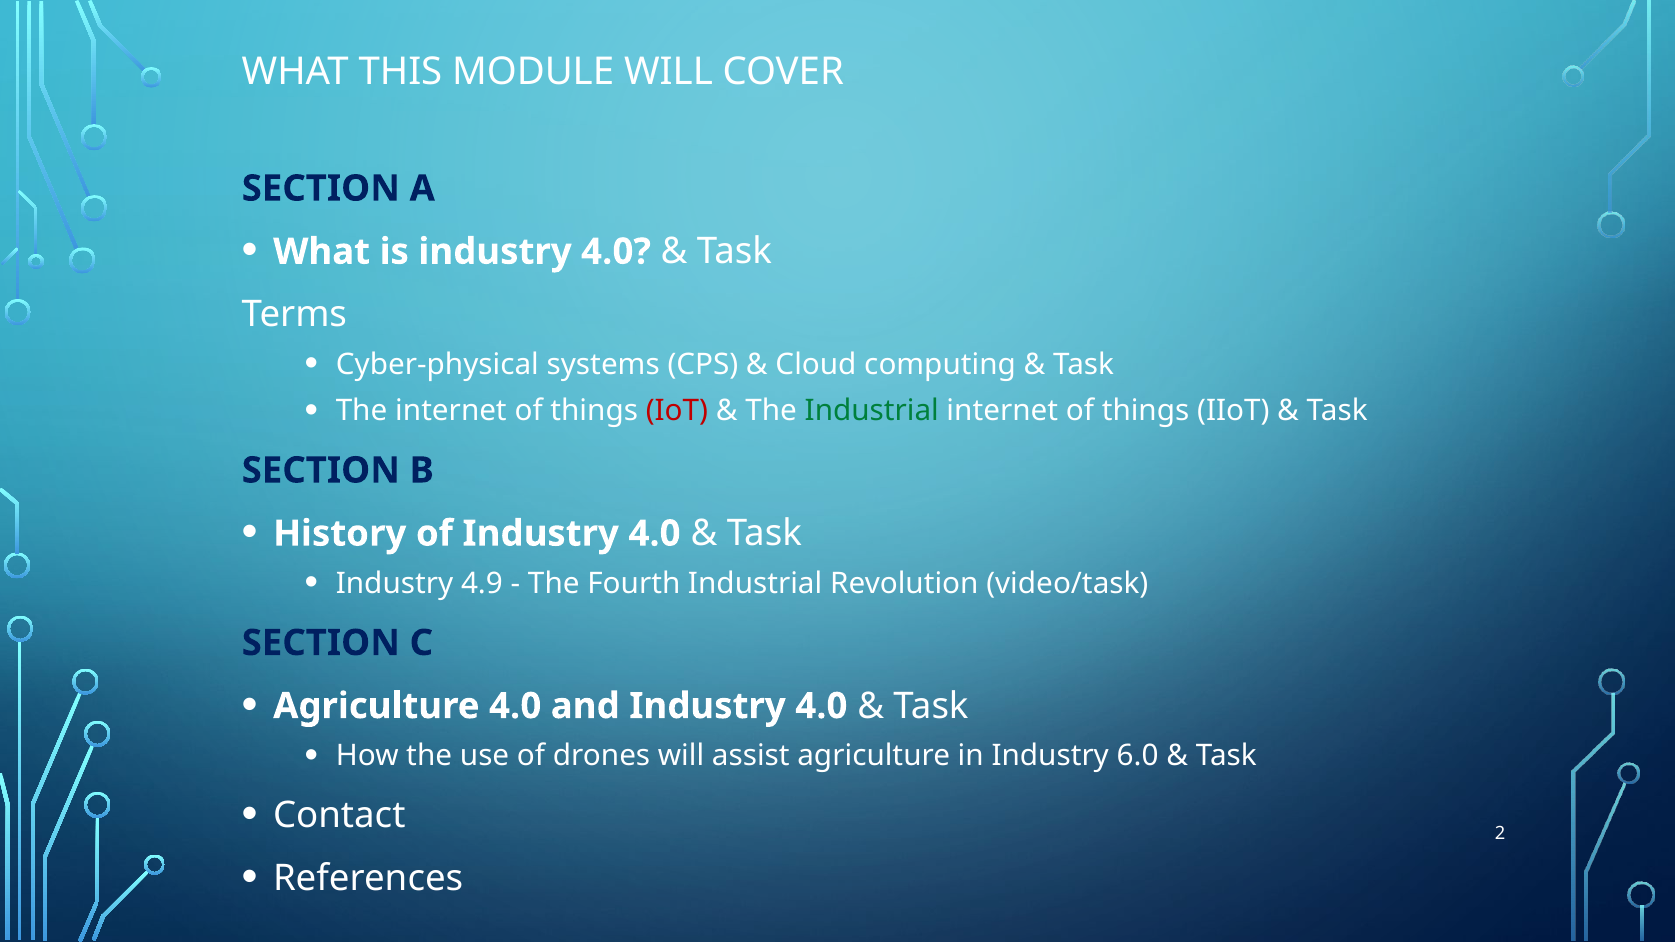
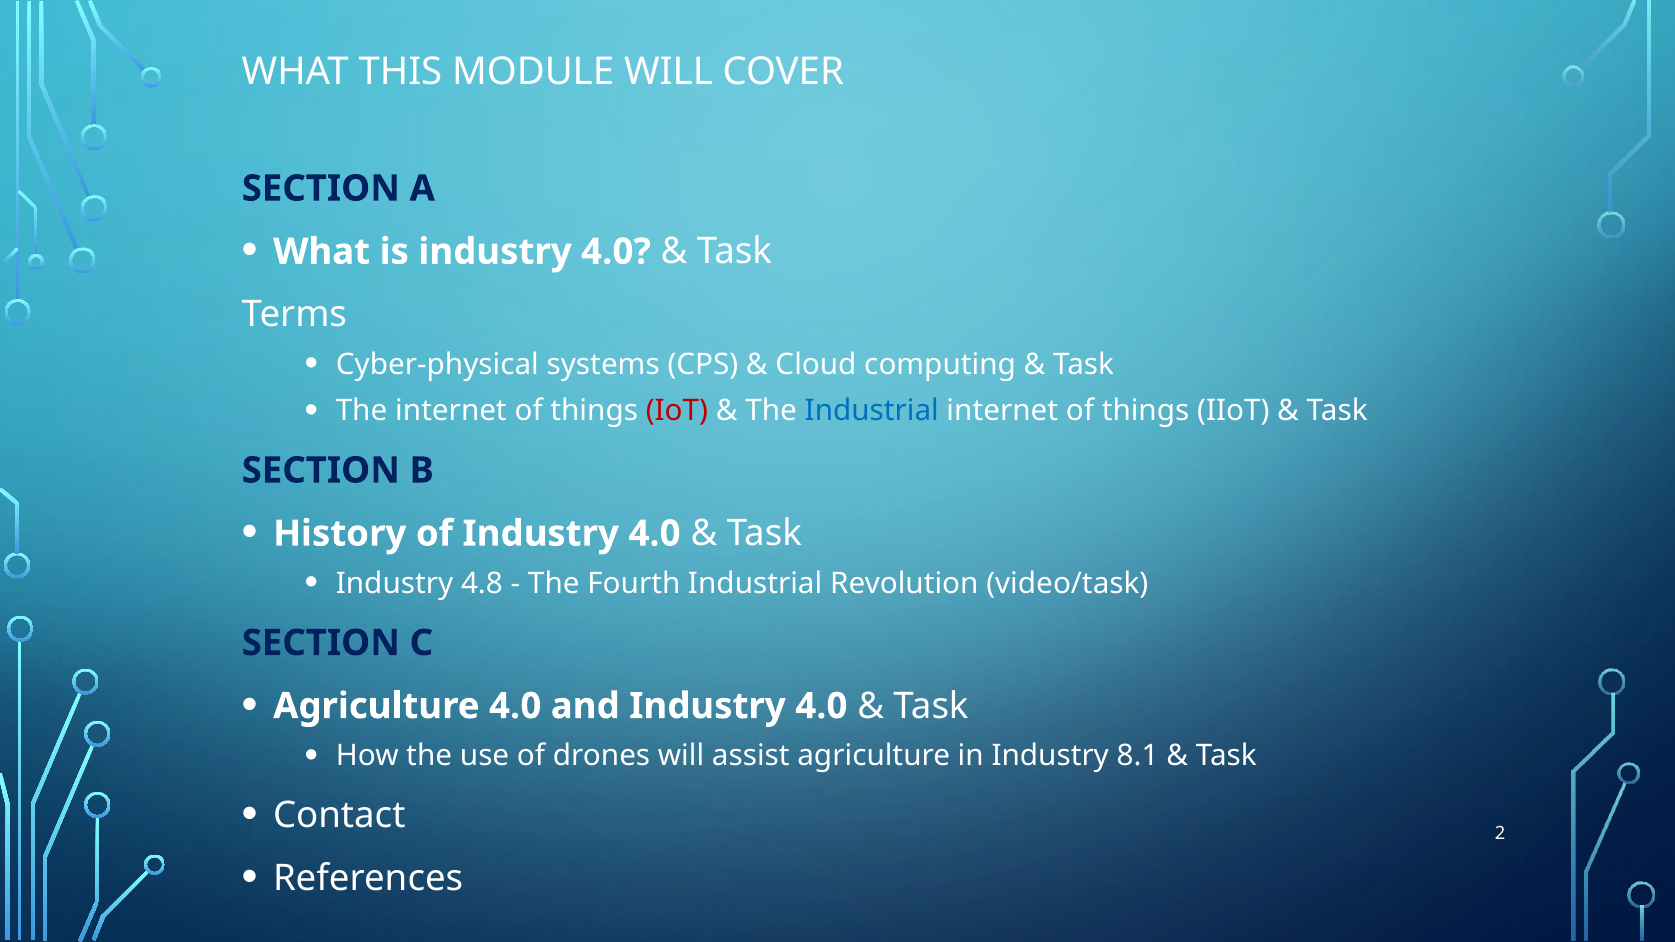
Industrial at (872, 411) colour: green -> blue
4.9: 4.9 -> 4.8
6.0: 6.0 -> 8.1
